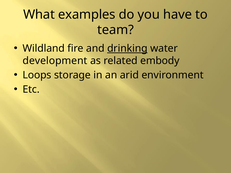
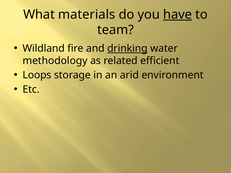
examples: examples -> materials
have underline: none -> present
development: development -> methodology
embody: embody -> efficient
